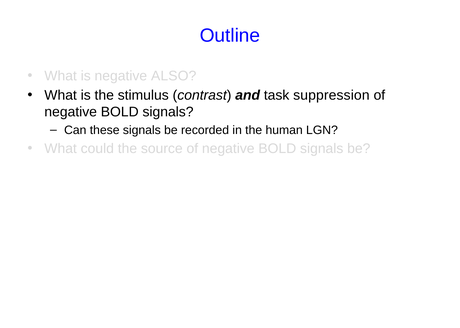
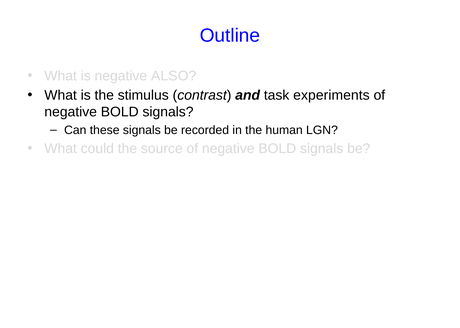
suppression: suppression -> experiments
